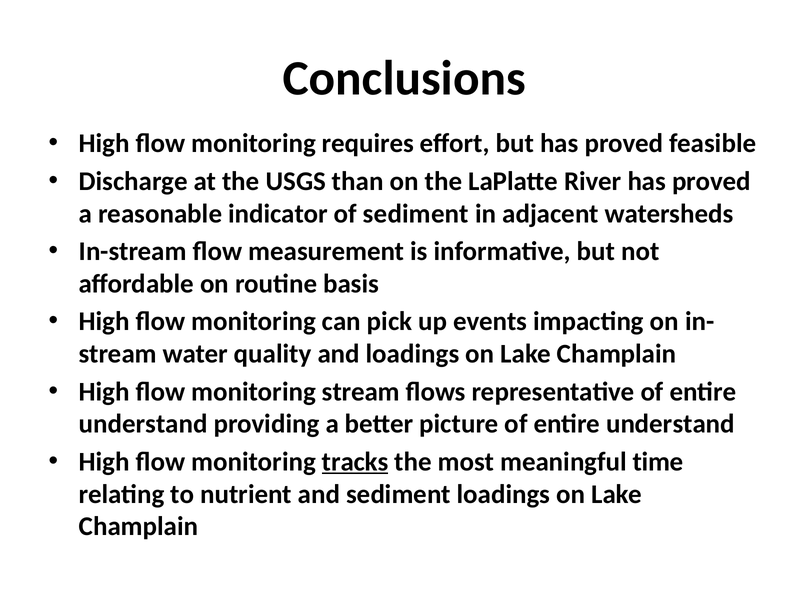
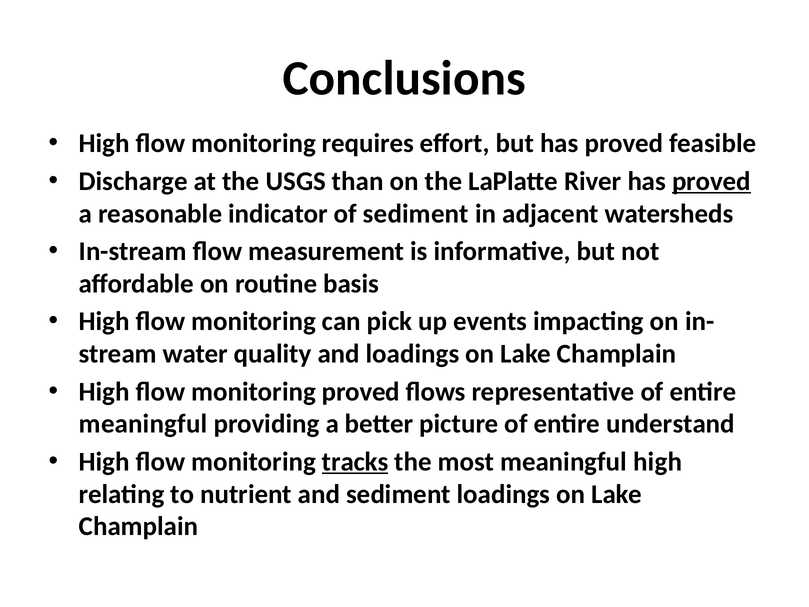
proved at (712, 181) underline: none -> present
monitoring stream: stream -> proved
understand at (143, 424): understand -> meaningful
meaningful time: time -> high
